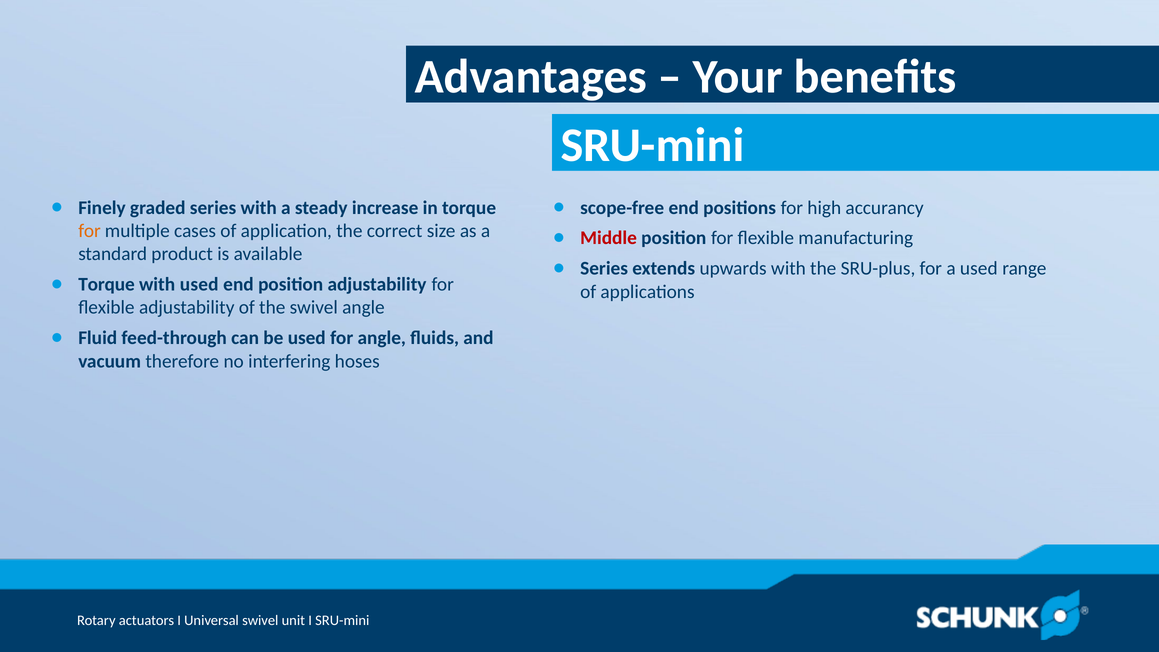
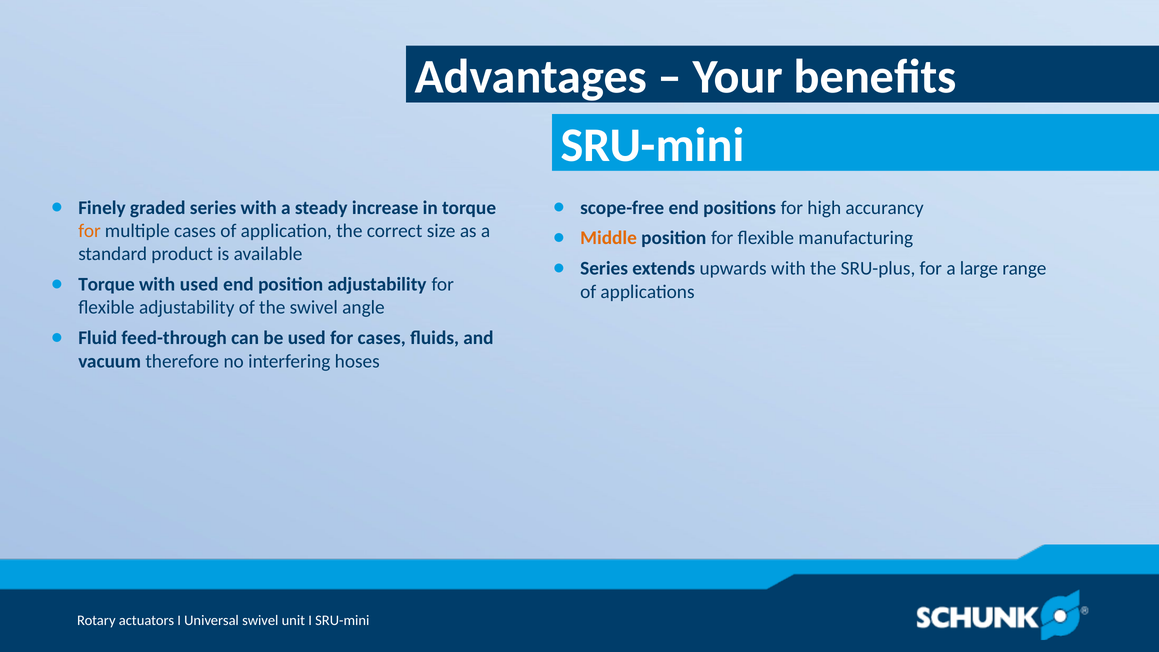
Middle colour: red -> orange
a used: used -> large
for angle: angle -> cases
